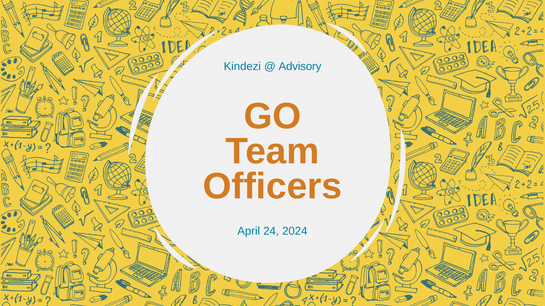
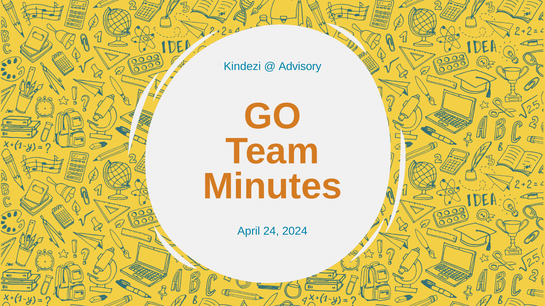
Officers: Officers -> Minutes
